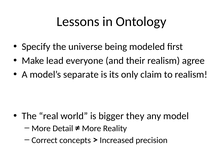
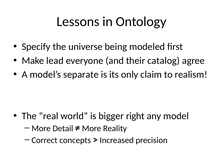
their realism: realism -> catalog
they: they -> right
